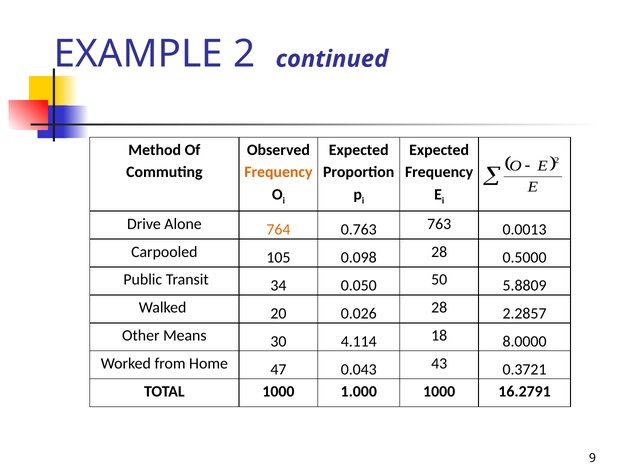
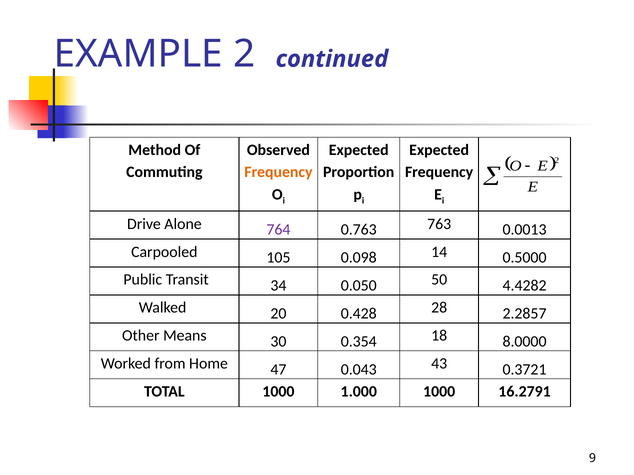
764 colour: orange -> purple
0.098 28: 28 -> 14
5.8809: 5.8809 -> 4.4282
0.026: 0.026 -> 0.428
4.114: 4.114 -> 0.354
